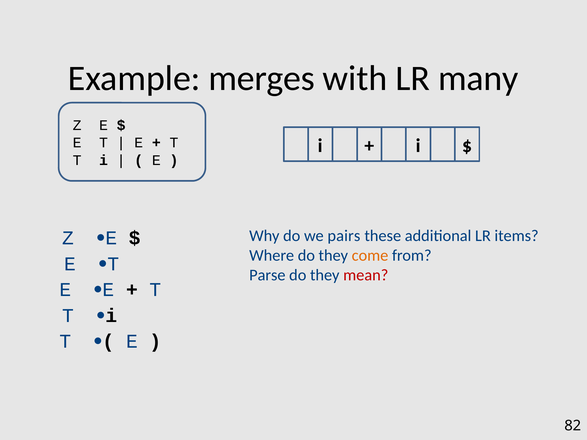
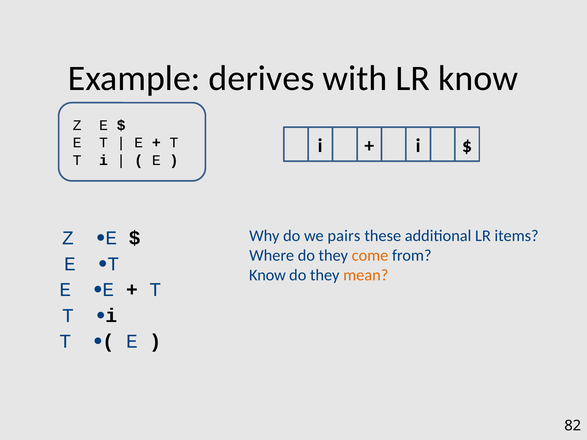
merges: merges -> derives
LR many: many -> know
Parse at (267, 275): Parse -> Know
mean colour: red -> orange
